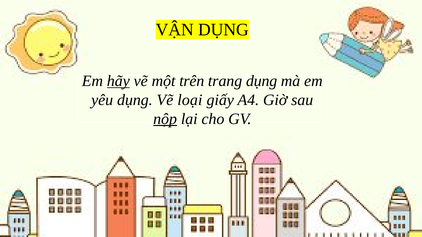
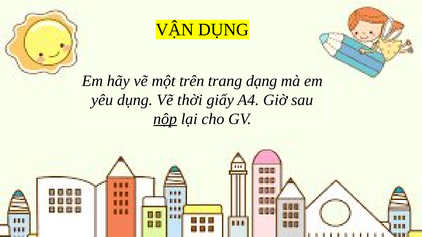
hãy underline: present -> none
trang dụng: dụng -> dạng
loại: loại -> thời
